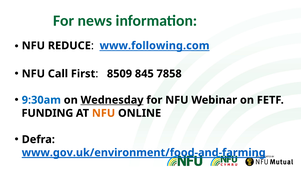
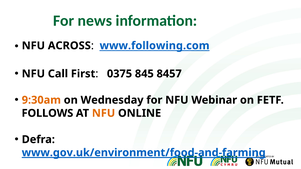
REDUCE: REDUCE -> ACROSS
8509: 8509 -> 0375
7858: 7858 -> 8457
9:30am colour: blue -> orange
Wednesday underline: present -> none
FUNDING: FUNDING -> FOLLOWS
